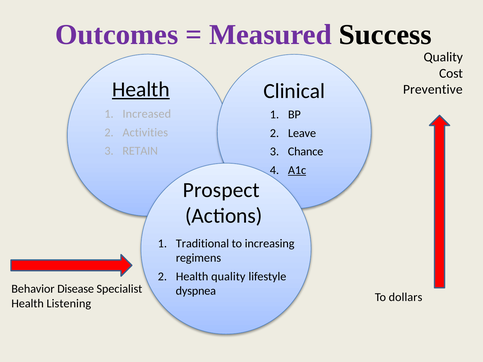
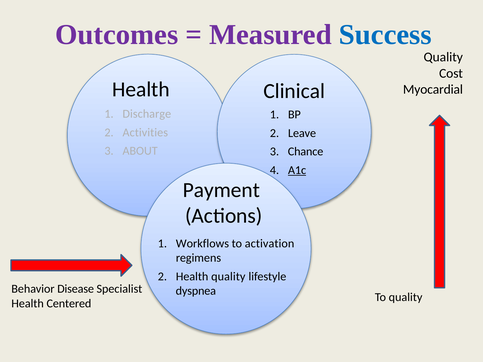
Success colour: black -> blue
Health at (141, 89) underline: present -> none
Preventive: Preventive -> Myocardial
Increased: Increased -> Discharge
RETAIN: RETAIN -> ABOUT
Prospect: Prospect -> Payment
Traditional: Traditional -> Workflows
increasing: increasing -> activation
To dollars: dollars -> quality
Listening: Listening -> Centered
